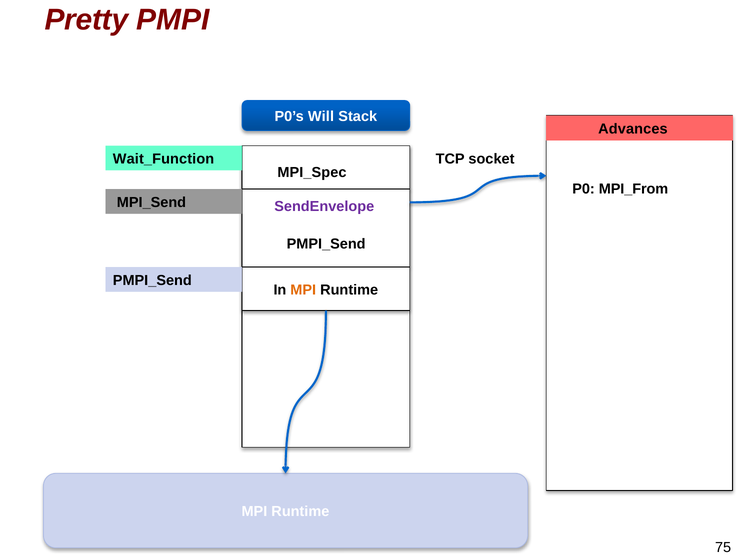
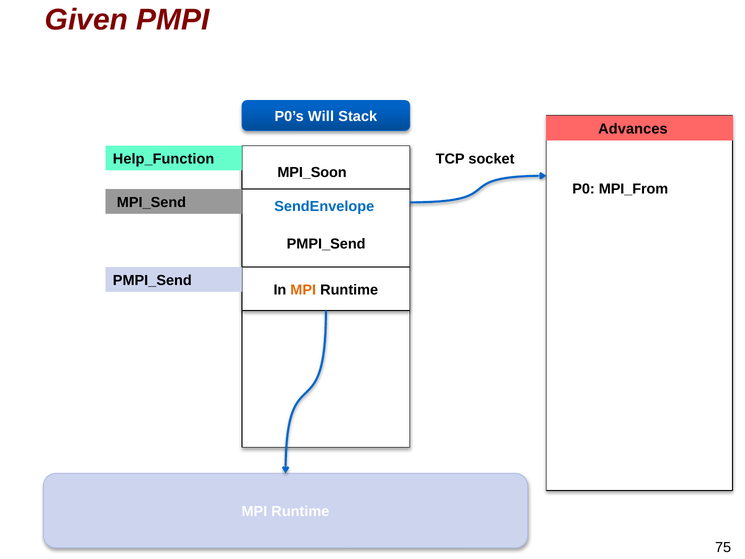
Pretty: Pretty -> Given
Wait_Function: Wait_Function -> Help_Function
MPI_Spec: MPI_Spec -> MPI_Soon
SendEnvelope colour: purple -> blue
